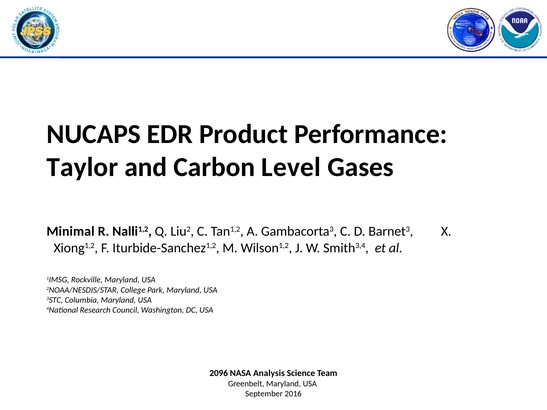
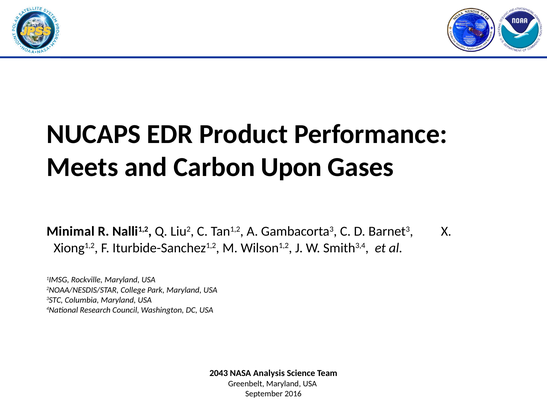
Taylor: Taylor -> Meets
Level: Level -> Upon
2096: 2096 -> 2043
